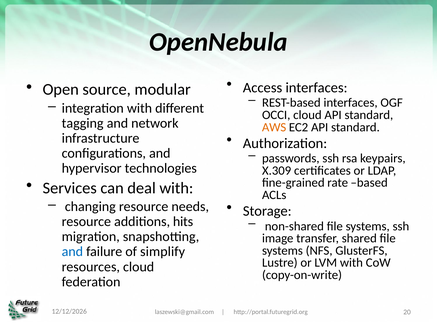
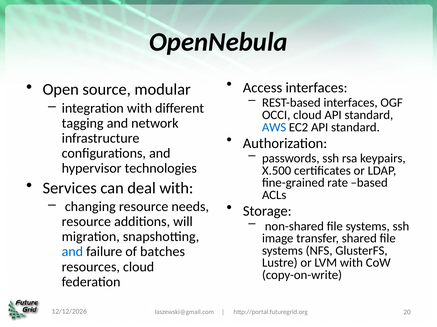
AWS colour: orange -> blue
X.309: X.309 -> X.500
hits: hits -> will
simplify: simplify -> batches
